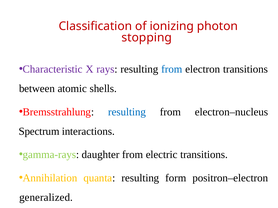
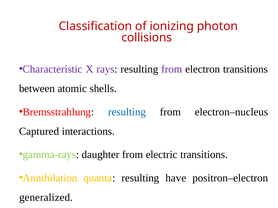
stopping: stopping -> collisions
from at (172, 69) colour: blue -> purple
Spectrum: Spectrum -> Captured
form: form -> have
